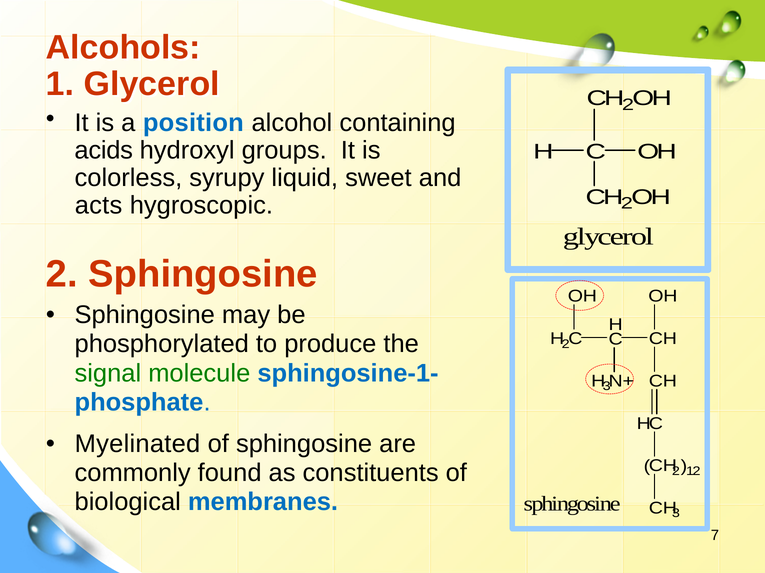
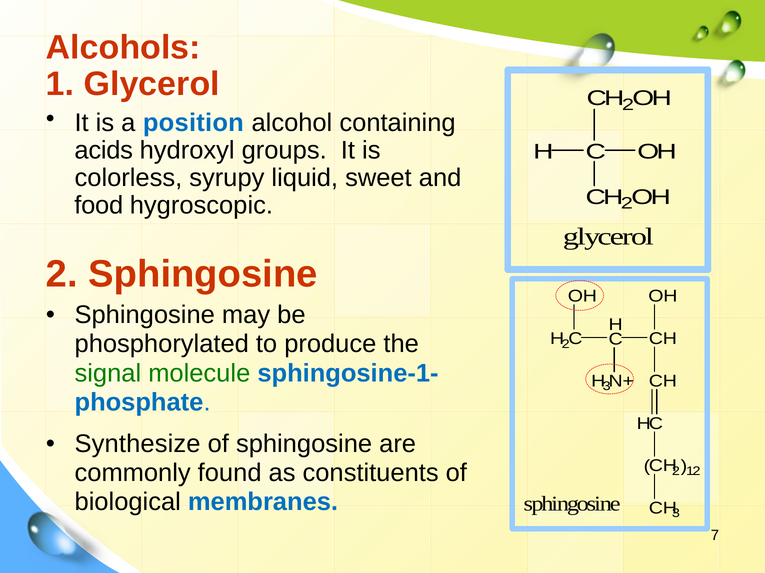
acts: acts -> food
Myelinated: Myelinated -> Synthesize
